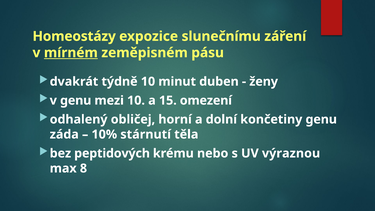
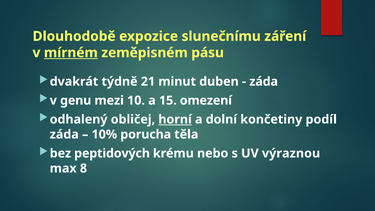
Homeostázy: Homeostázy -> Dlouhodobě
týdně 10: 10 -> 21
ženy at (264, 82): ženy -> záda
horní underline: none -> present
končetiny genu: genu -> podíl
stárnutí: stárnutí -> porucha
